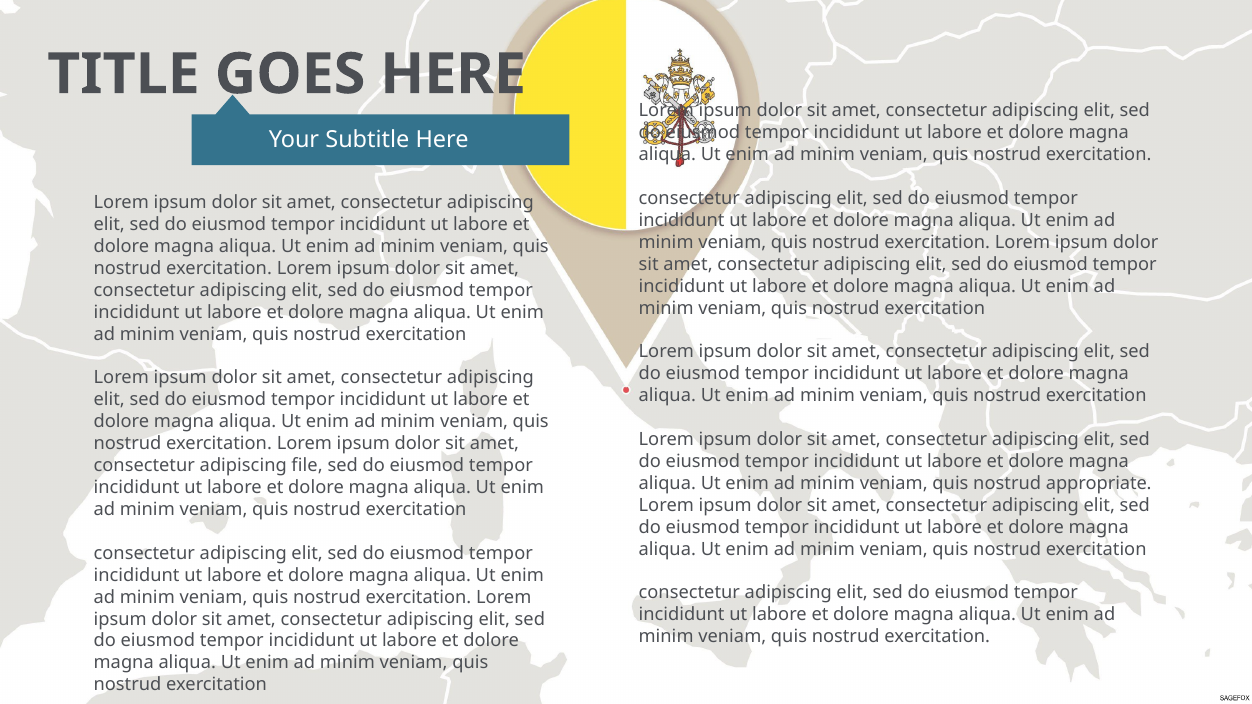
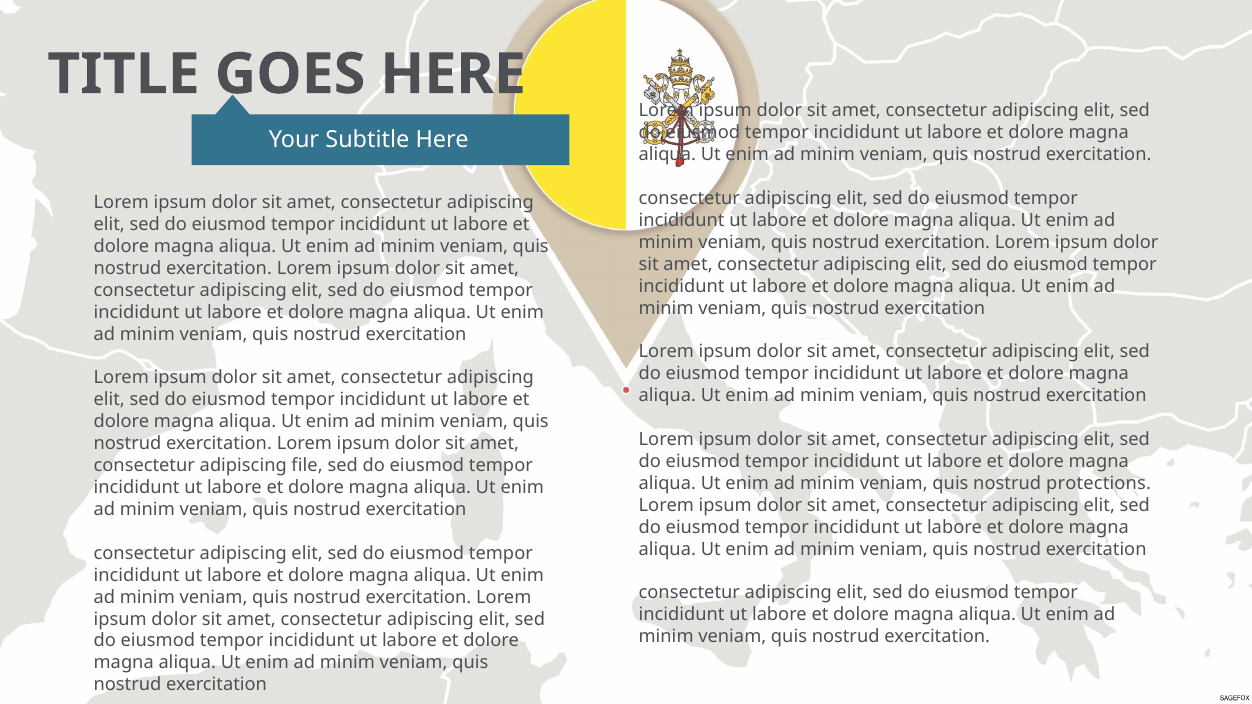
appropriate: appropriate -> protections
